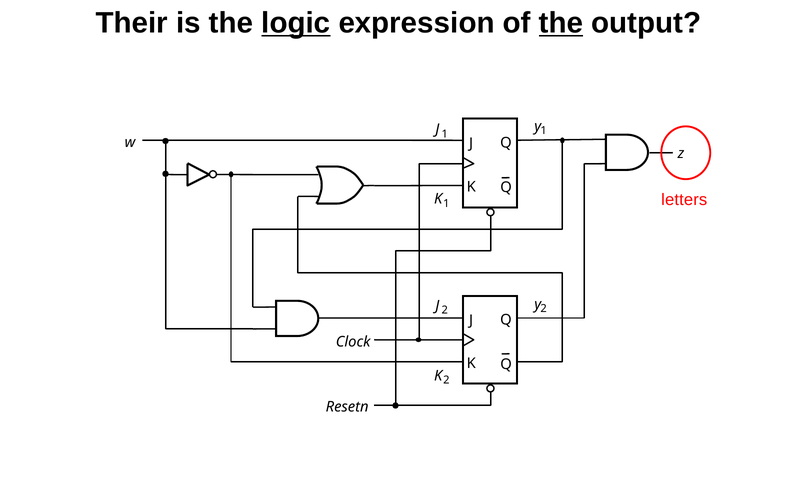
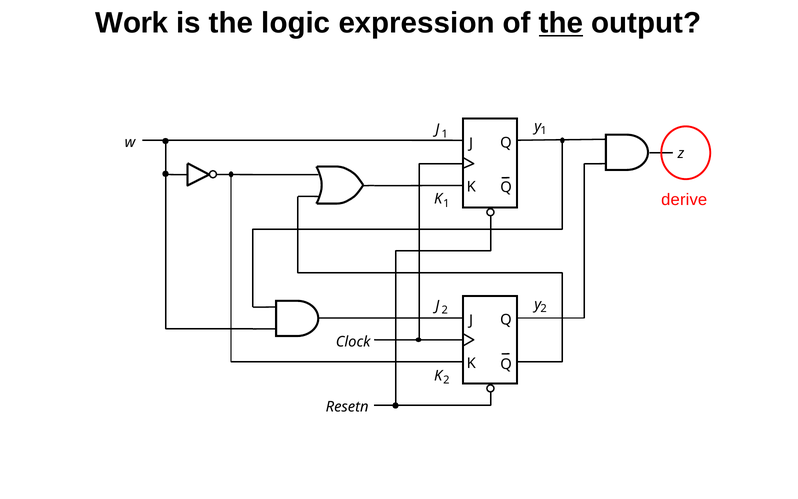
Their: Their -> Work
logic underline: present -> none
letters: letters -> derive
